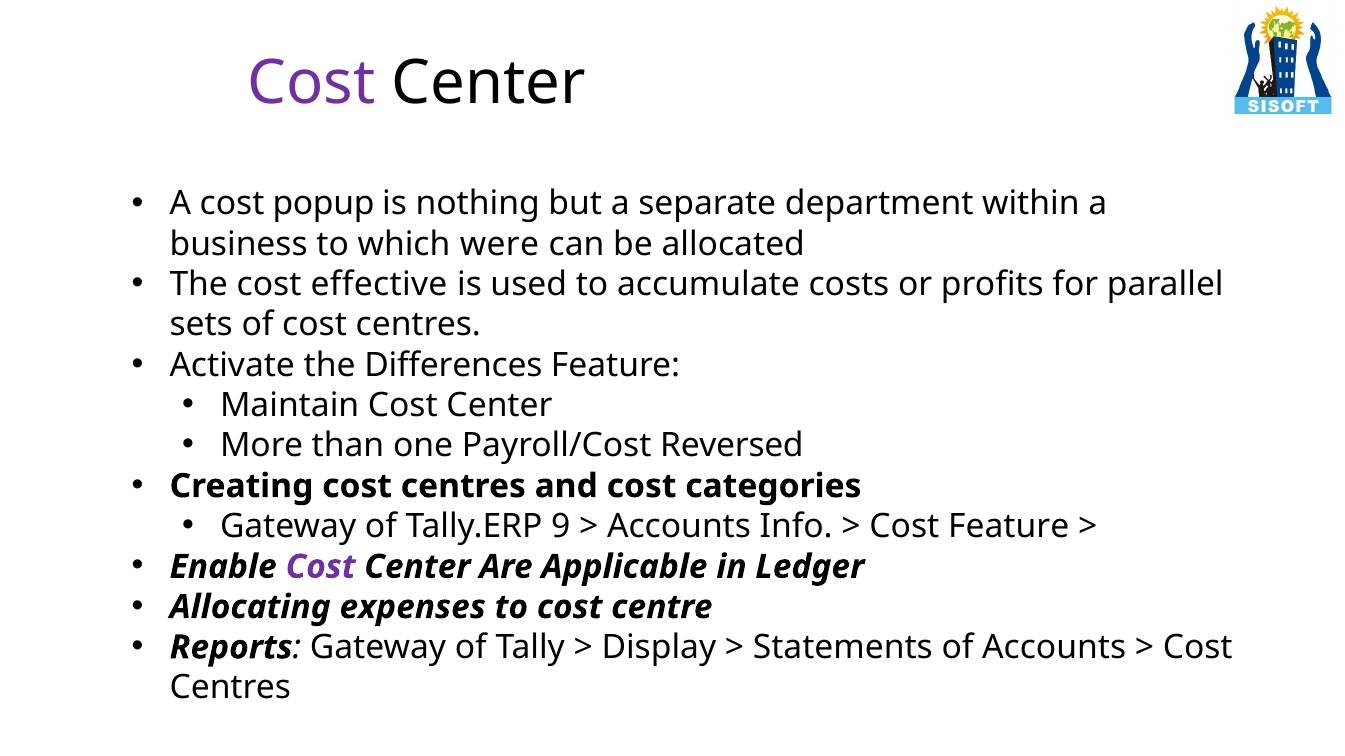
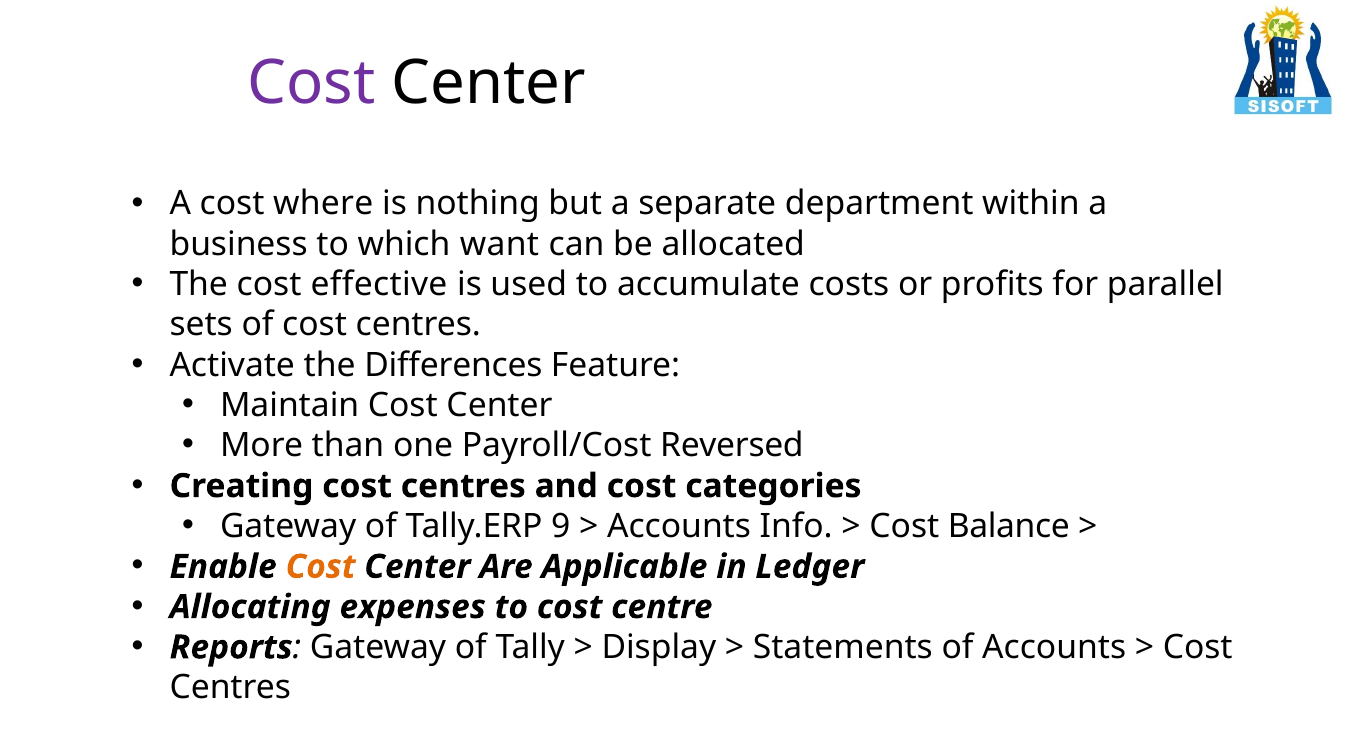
popup: popup -> where
were: were -> want
Cost Feature: Feature -> Balance
Cost at (321, 567) colour: purple -> orange
